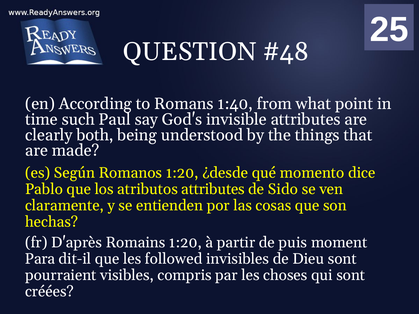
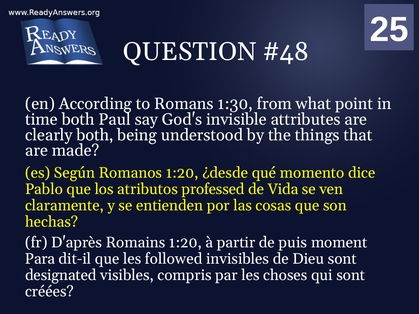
1:40: 1:40 -> 1:30
time such: such -> both
atributos attributes: attributes -> professed
Sido: Sido -> Vida
pourraient: pourraient -> designated
